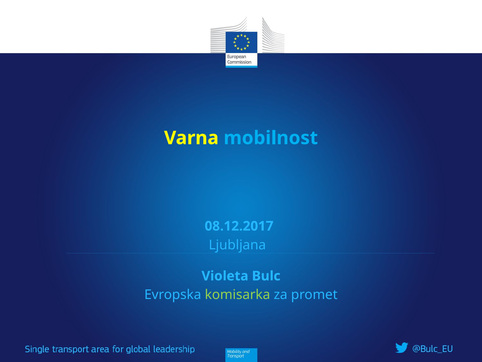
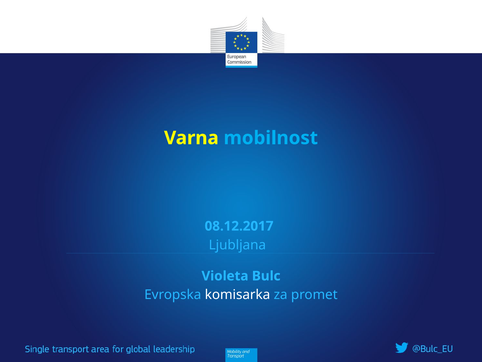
komisarka colour: light green -> white
